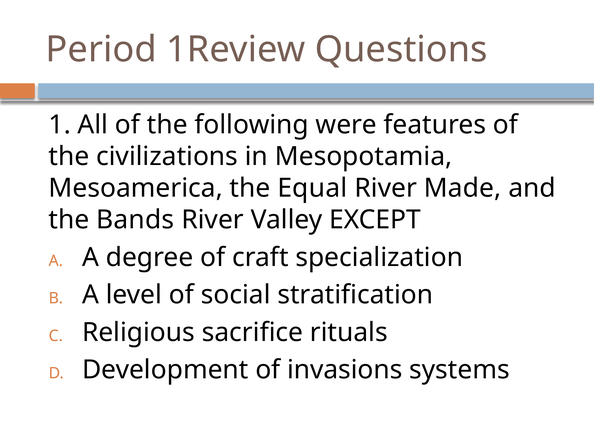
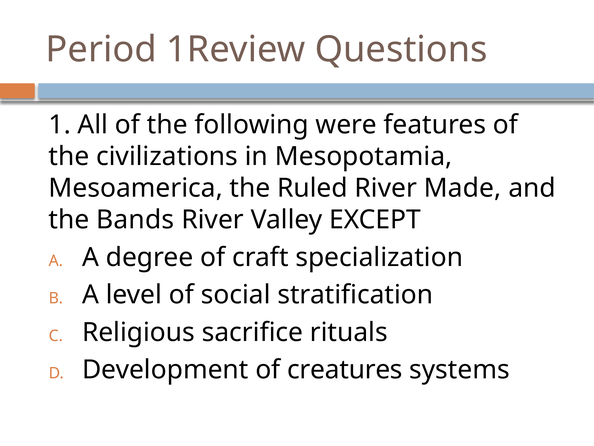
Equal: Equal -> Ruled
invasions: invasions -> creatures
